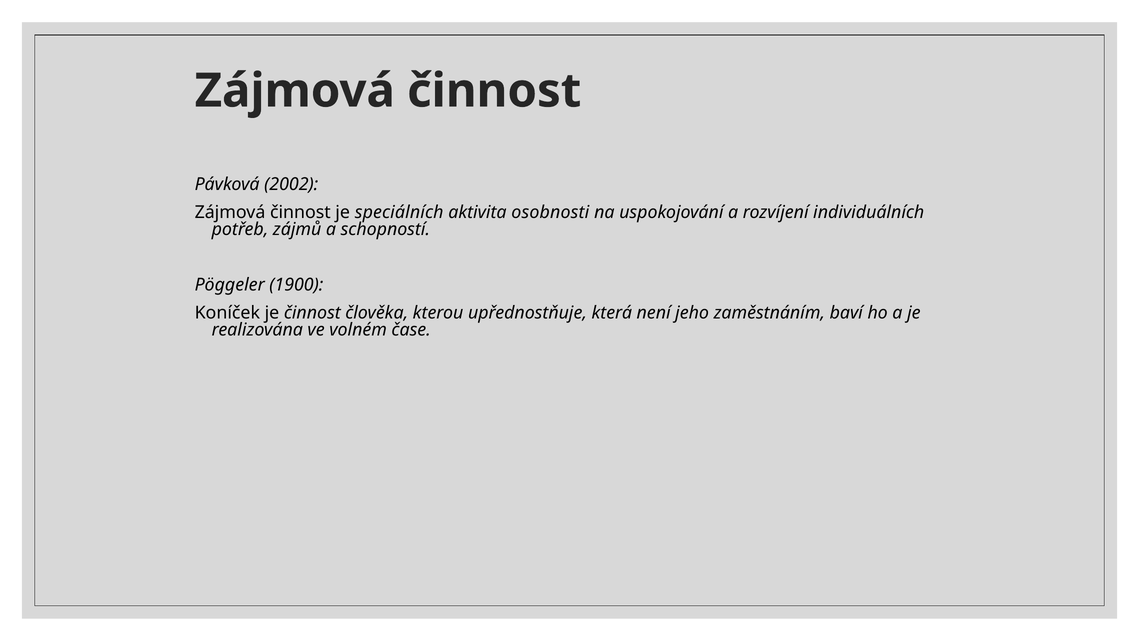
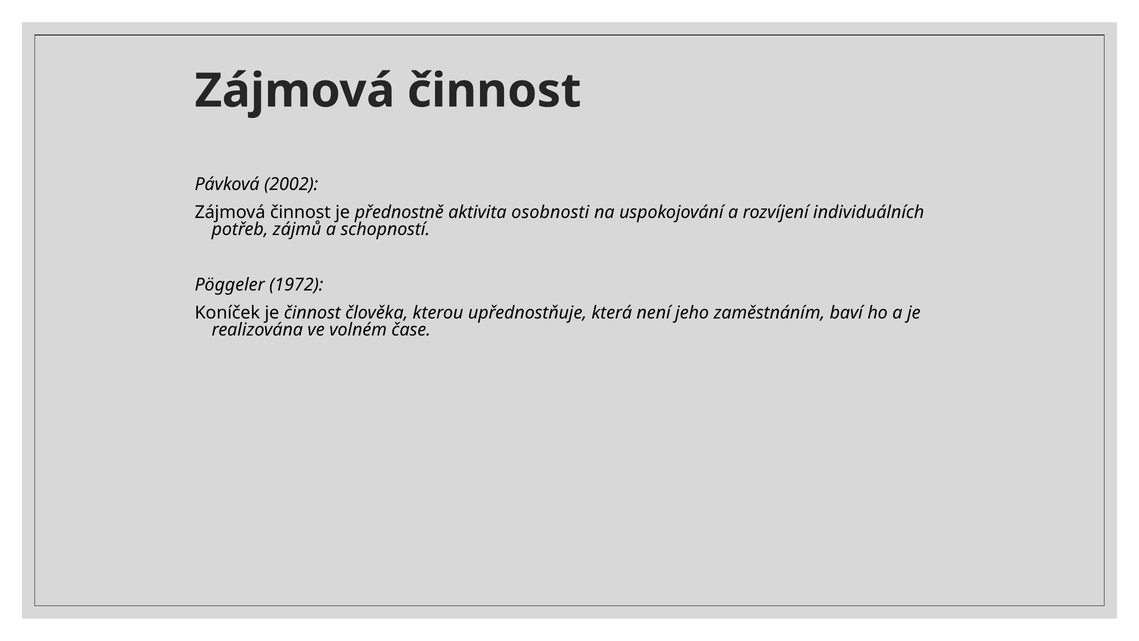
speciálních: speciálních -> přednostně
1900: 1900 -> 1972
